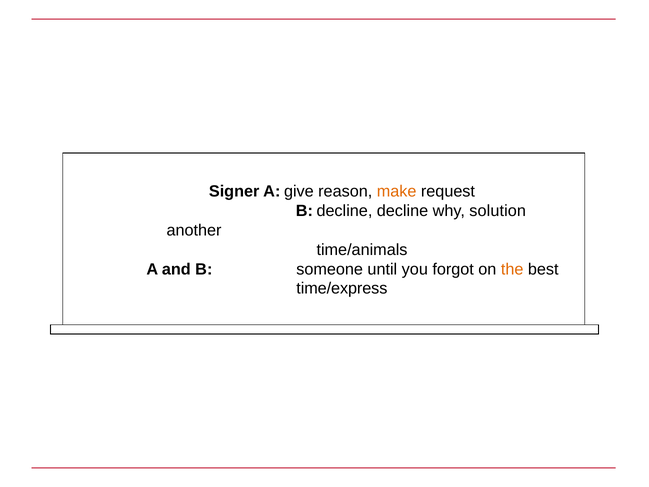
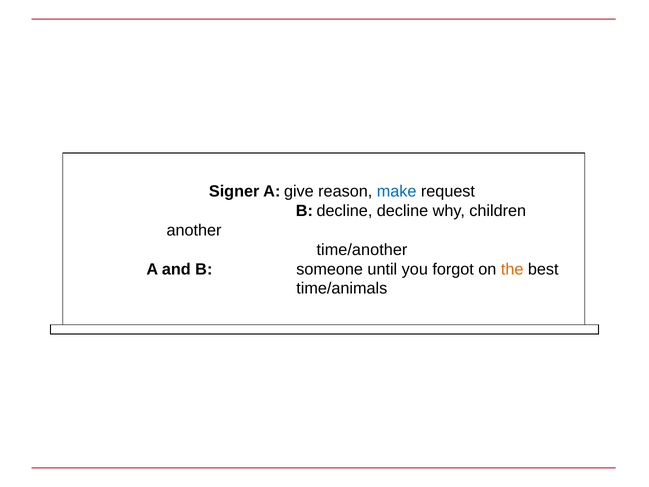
make colour: orange -> blue
solution: solution -> children
time/animals: time/animals -> time/another
time/express: time/express -> time/animals
